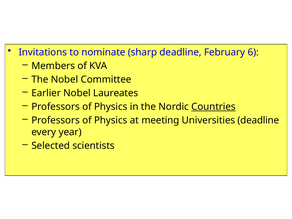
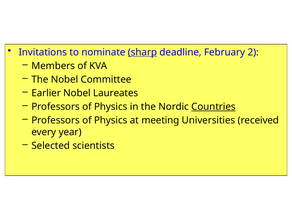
sharp underline: none -> present
6: 6 -> 2
Universities deadline: deadline -> received
